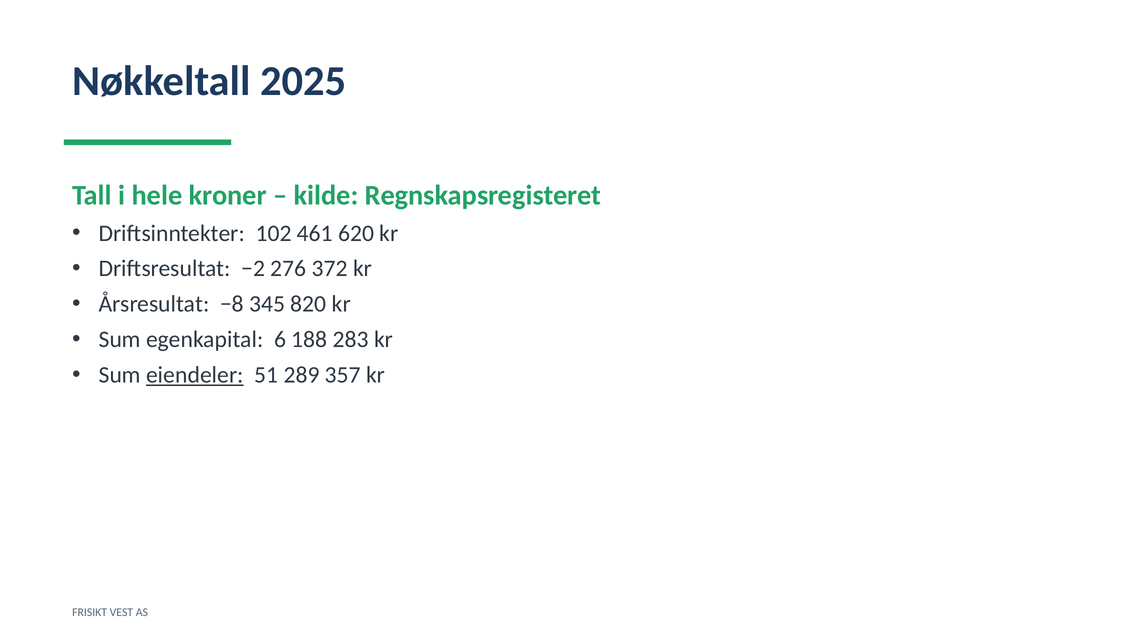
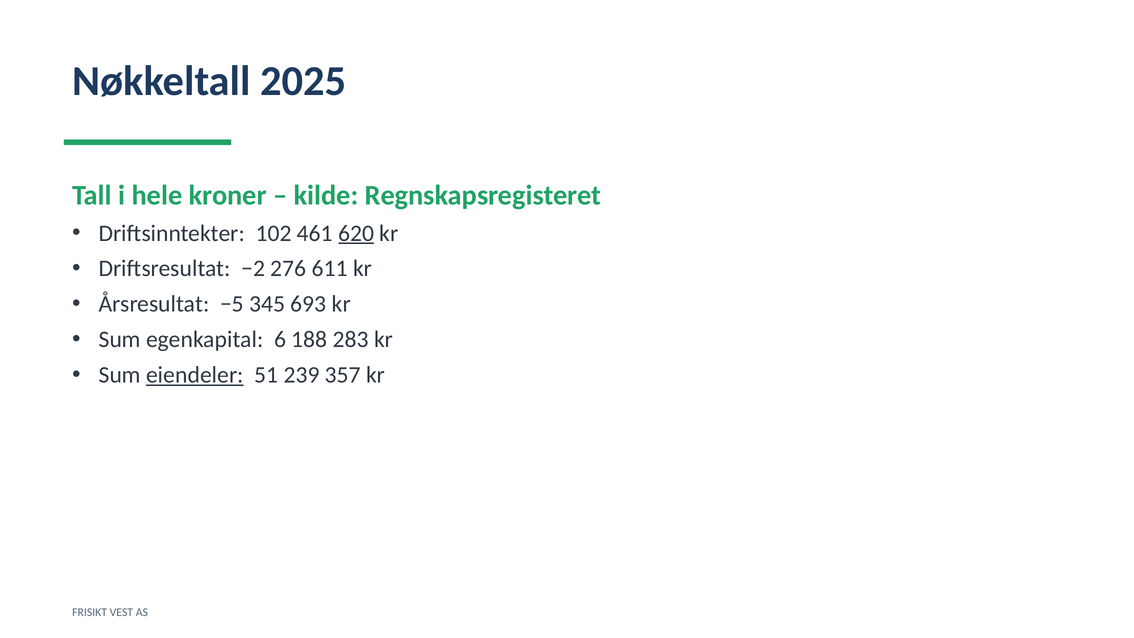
620 underline: none -> present
372: 372 -> 611
−8: −8 -> −5
820: 820 -> 693
289: 289 -> 239
